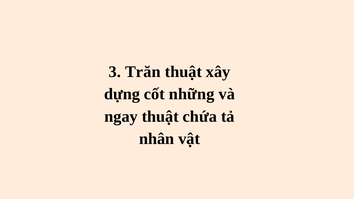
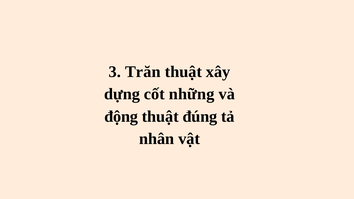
ngay: ngay -> động
chứa: chứa -> đúng
